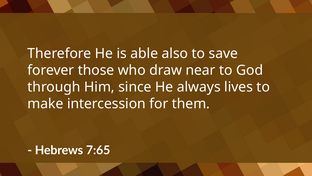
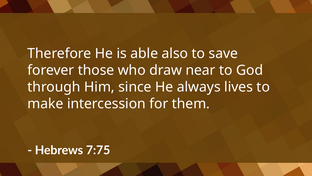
7:65: 7:65 -> 7:75
